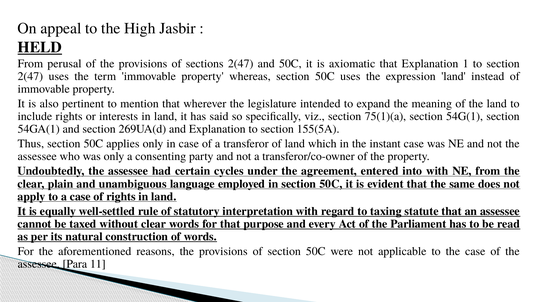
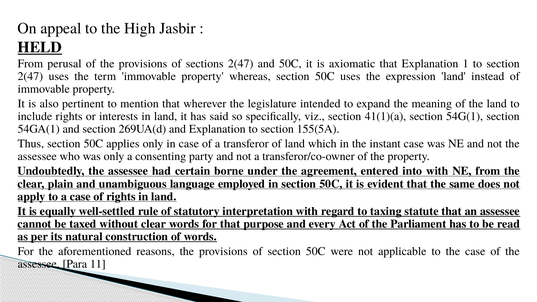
75(1)(a: 75(1)(a -> 41(1)(a
cycles: cycles -> borne
